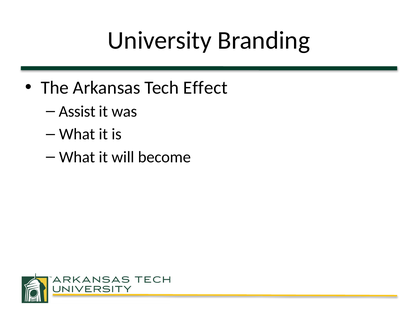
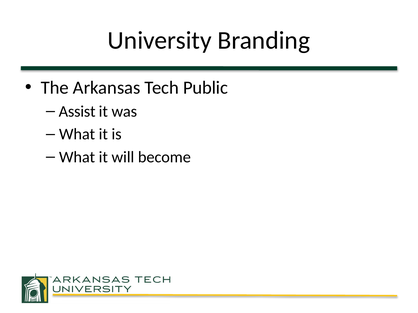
Effect: Effect -> Public
